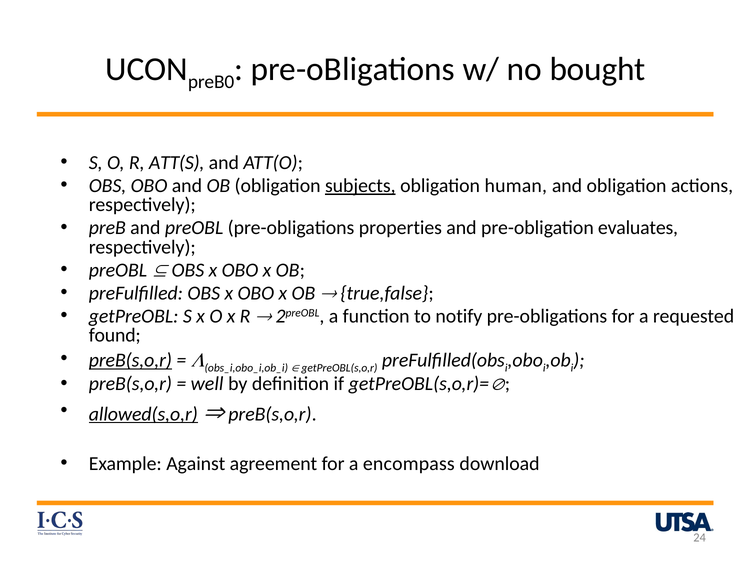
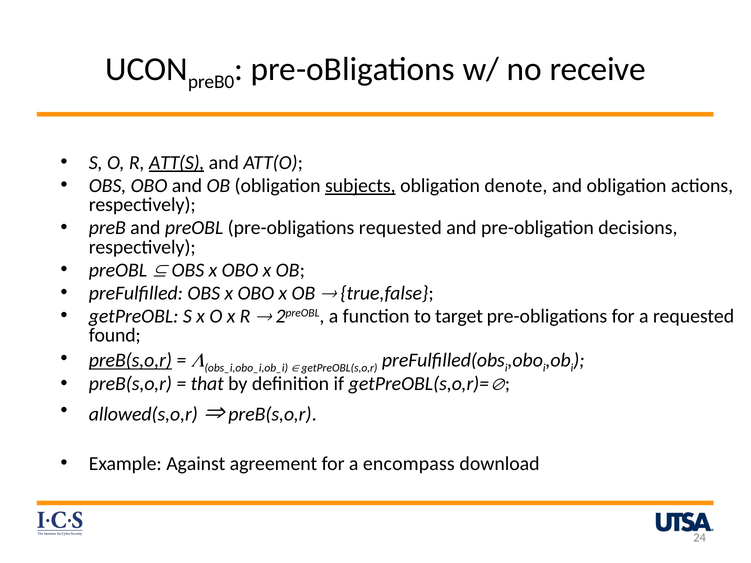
bought: bought -> receive
ATT(S underline: none -> present
human: human -> denote
pre-obligations properties: properties -> requested
evaluates: evaluates -> decisions
notify: notify -> target
well: well -> that
allowed(s,o,r underline: present -> none
